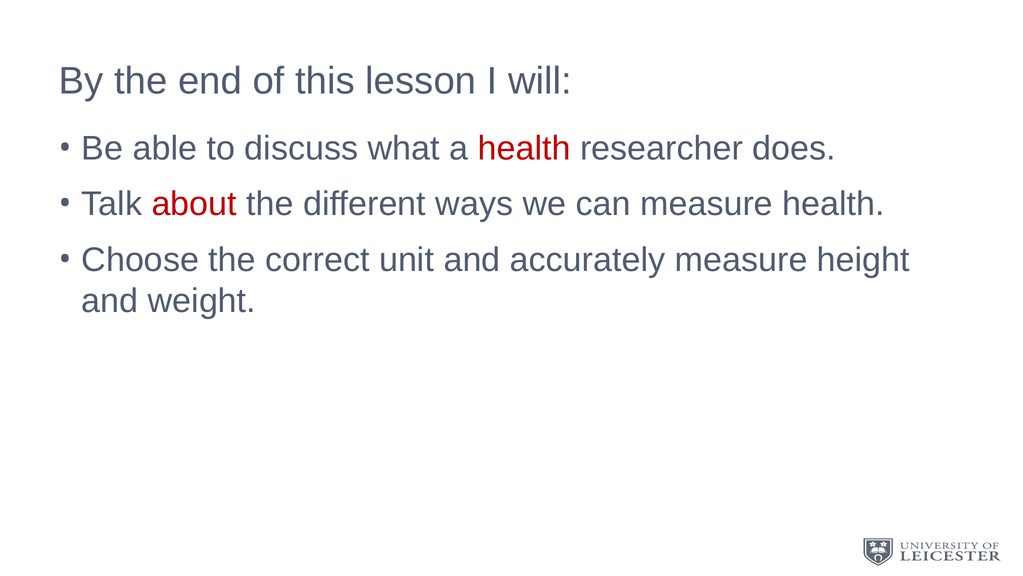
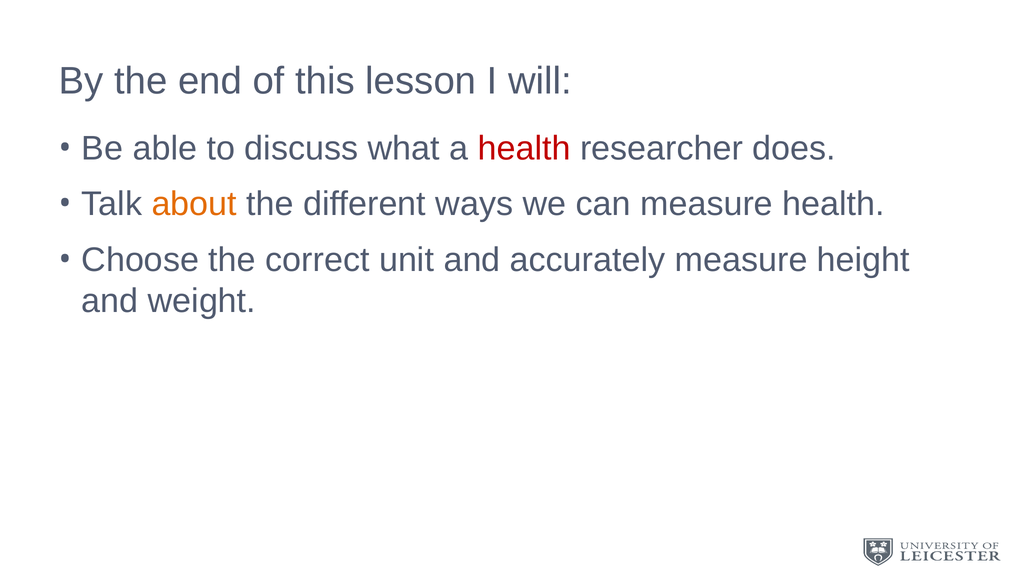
about colour: red -> orange
